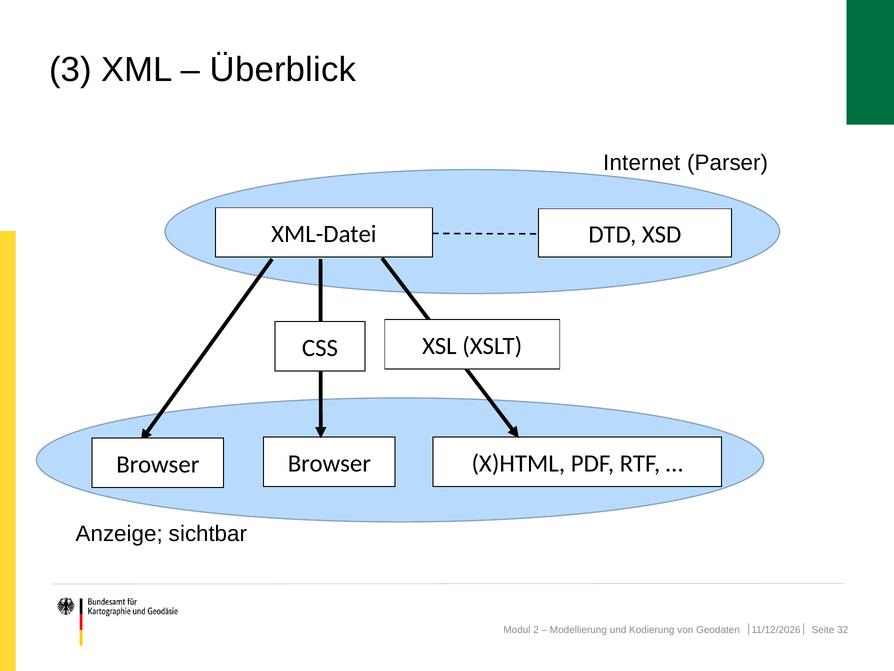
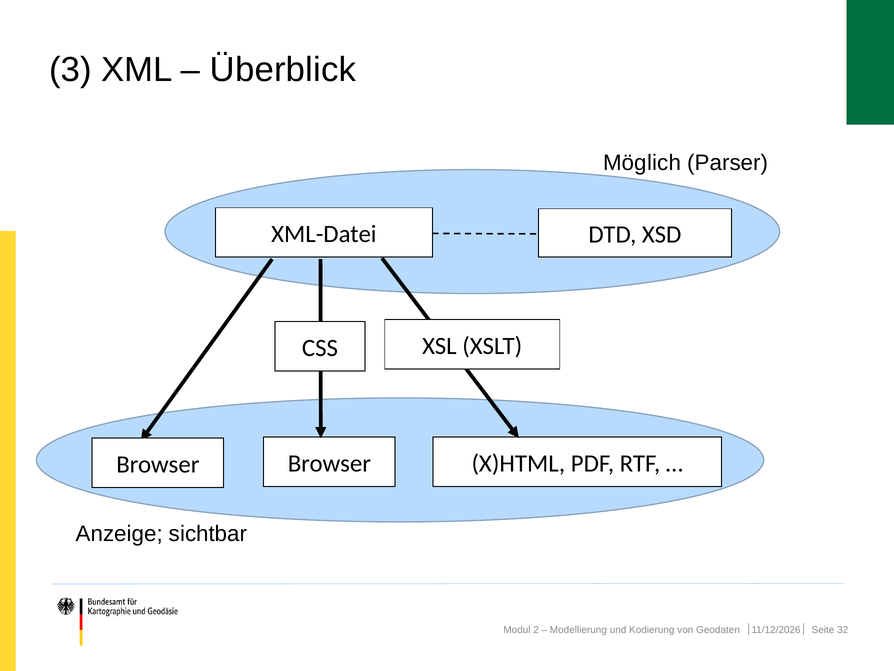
Internet: Internet -> Möglich
